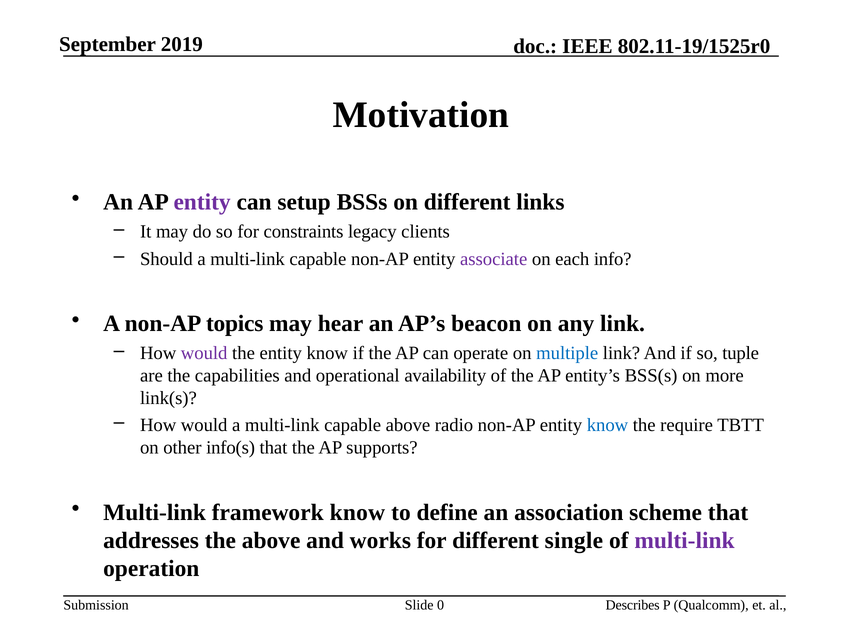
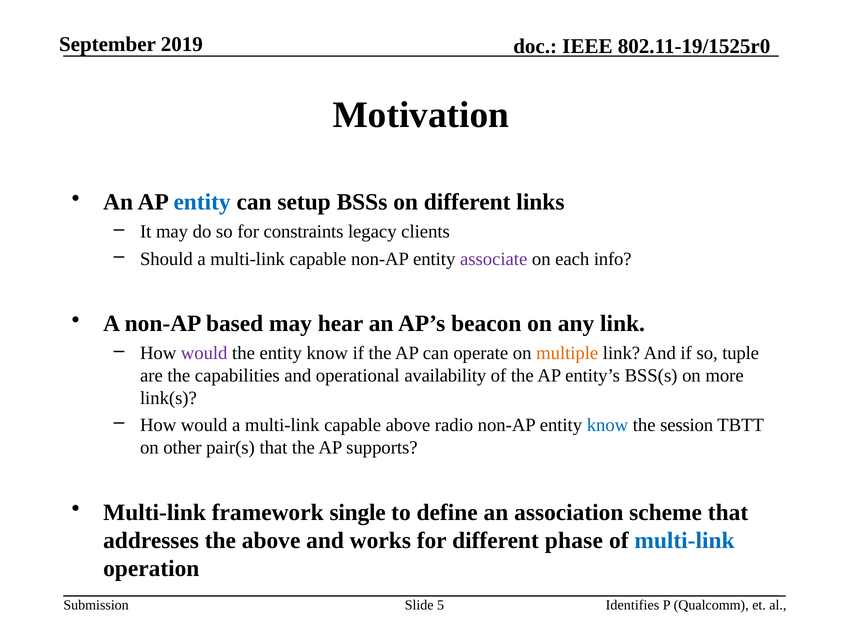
entity at (202, 202) colour: purple -> blue
topics: topics -> based
multiple colour: blue -> orange
require: require -> session
info(s: info(s -> pair(s
framework know: know -> single
single: single -> phase
multi-link at (684, 541) colour: purple -> blue
0: 0 -> 5
Describes: Describes -> Identifies
